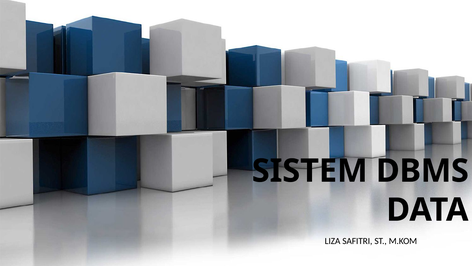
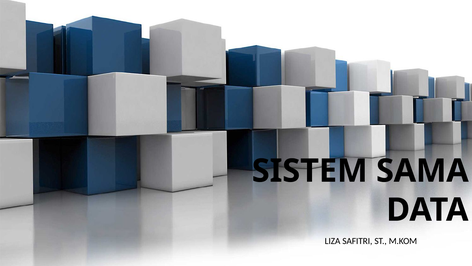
DBMS: DBMS -> SAMA
